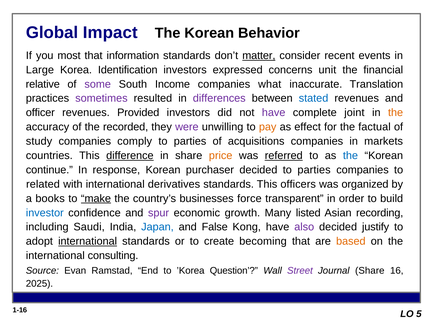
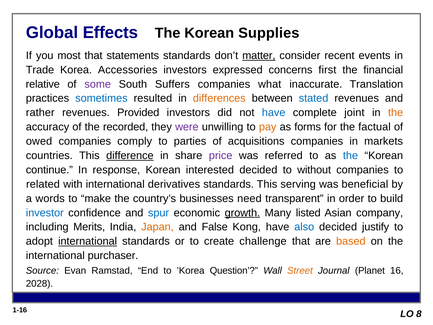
Impact: Impact -> Effects
Behavior: Behavior -> Supplies
information: information -> statements
Large: Large -> Trade
Identification: Identification -> Accessories
unit: unit -> first
Income: Income -> Suffers
sometimes colour: purple -> blue
differences colour: purple -> orange
officer: officer -> rather
have at (274, 113) colour: purple -> blue
effect: effect -> forms
study: study -> owed
price colour: orange -> purple
referred underline: present -> none
purchaser: purchaser -> interested
decided to parties: parties -> without
officers: officers -> serving
organized: organized -> beneficial
books: books -> words
make underline: present -> none
force: force -> need
spur colour: purple -> blue
growth underline: none -> present
recording: recording -> company
Saudi: Saudi -> Merits
Japan colour: blue -> orange
also colour: purple -> blue
becoming: becoming -> challenge
consulting: consulting -> purchaser
Street colour: purple -> orange
Journal Share: Share -> Planet
2025: 2025 -> 2028
5: 5 -> 8
